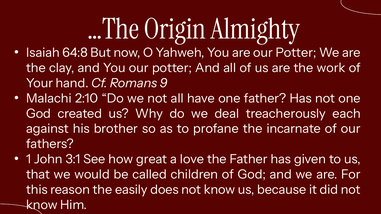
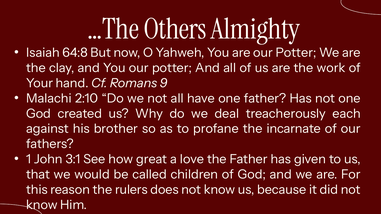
Origin: Origin -> Others
easily: easily -> rulers
